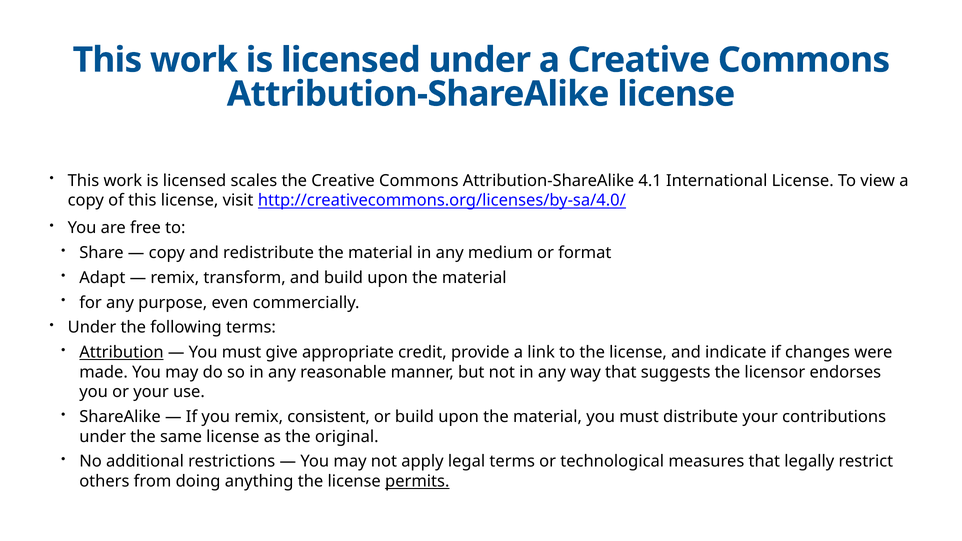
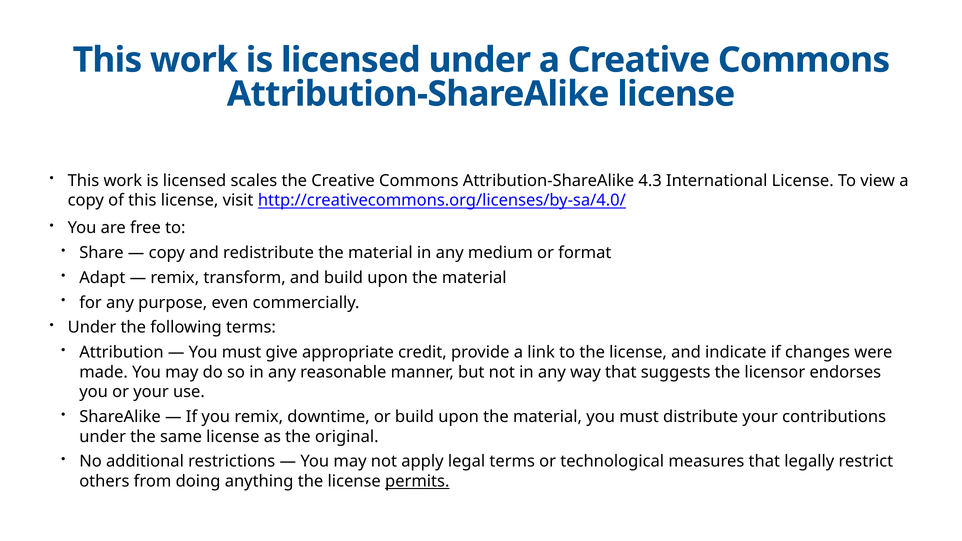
4.1: 4.1 -> 4.3
Attribution underline: present -> none
consistent: consistent -> downtime
